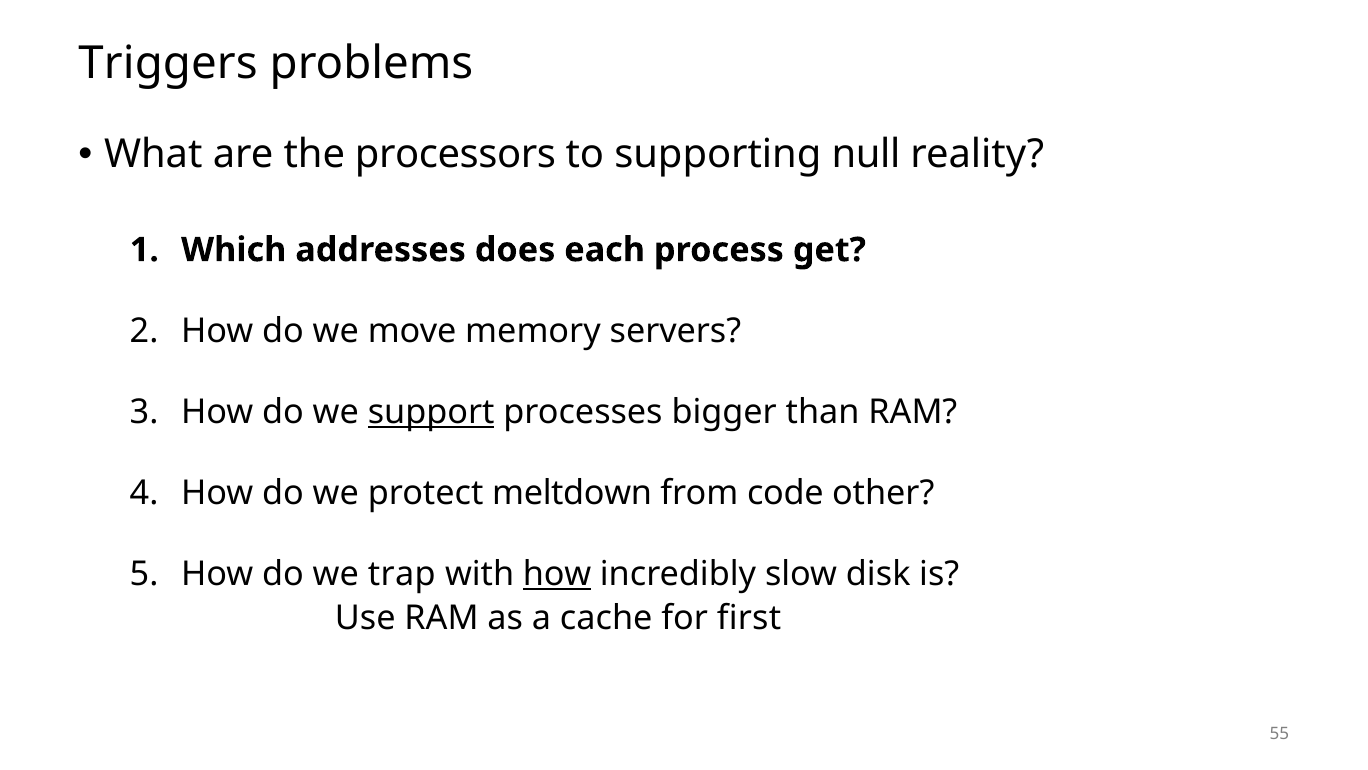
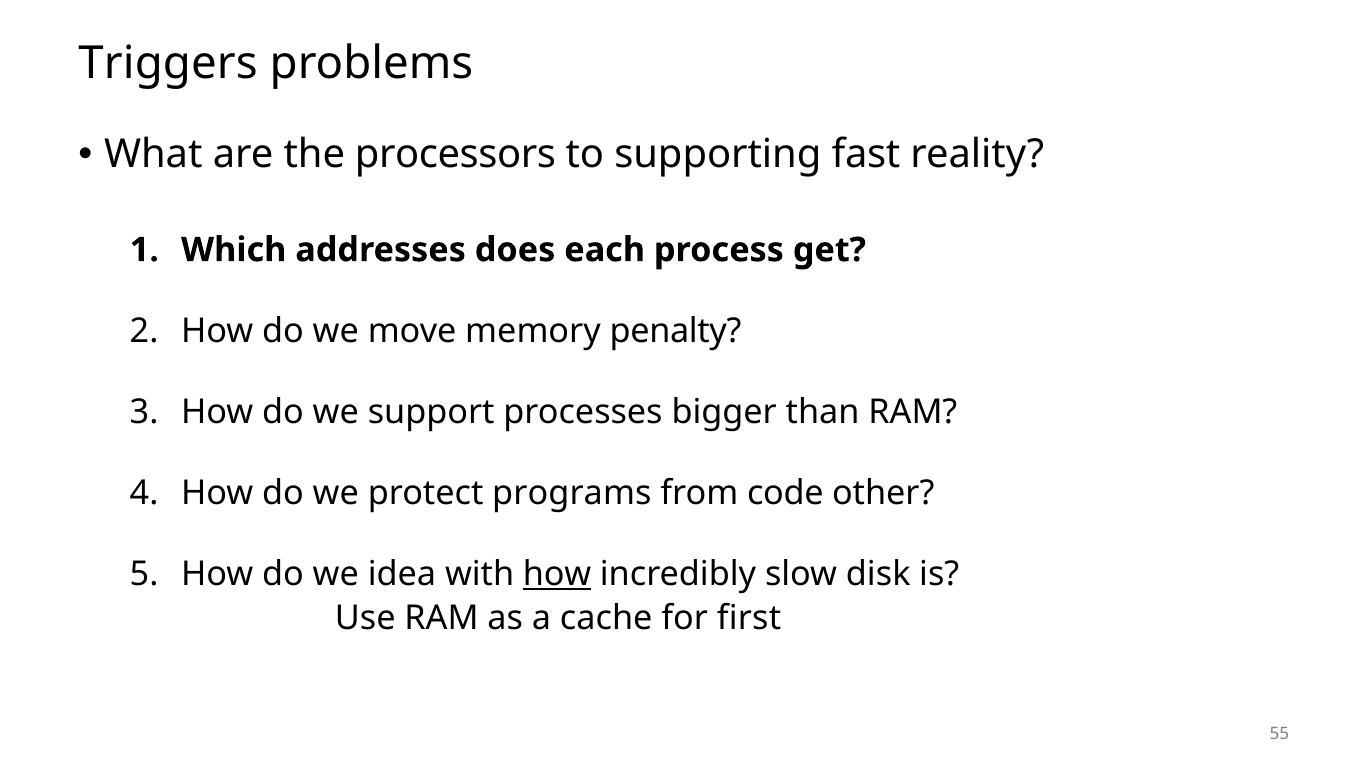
null: null -> fast
servers: servers -> penalty
support underline: present -> none
meltdown: meltdown -> programs
trap: trap -> idea
